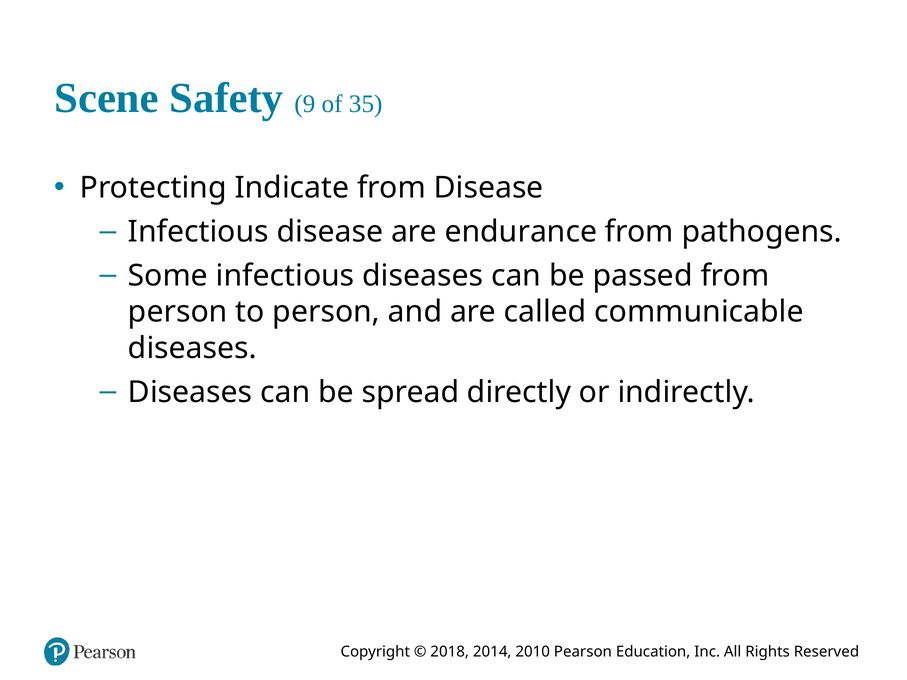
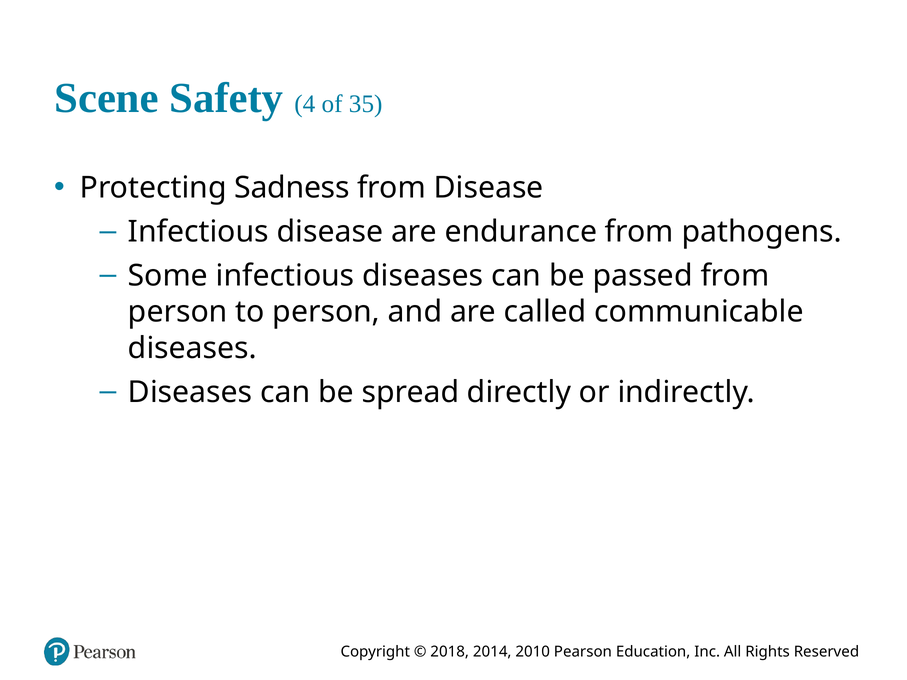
9: 9 -> 4
Indicate: Indicate -> Sadness
